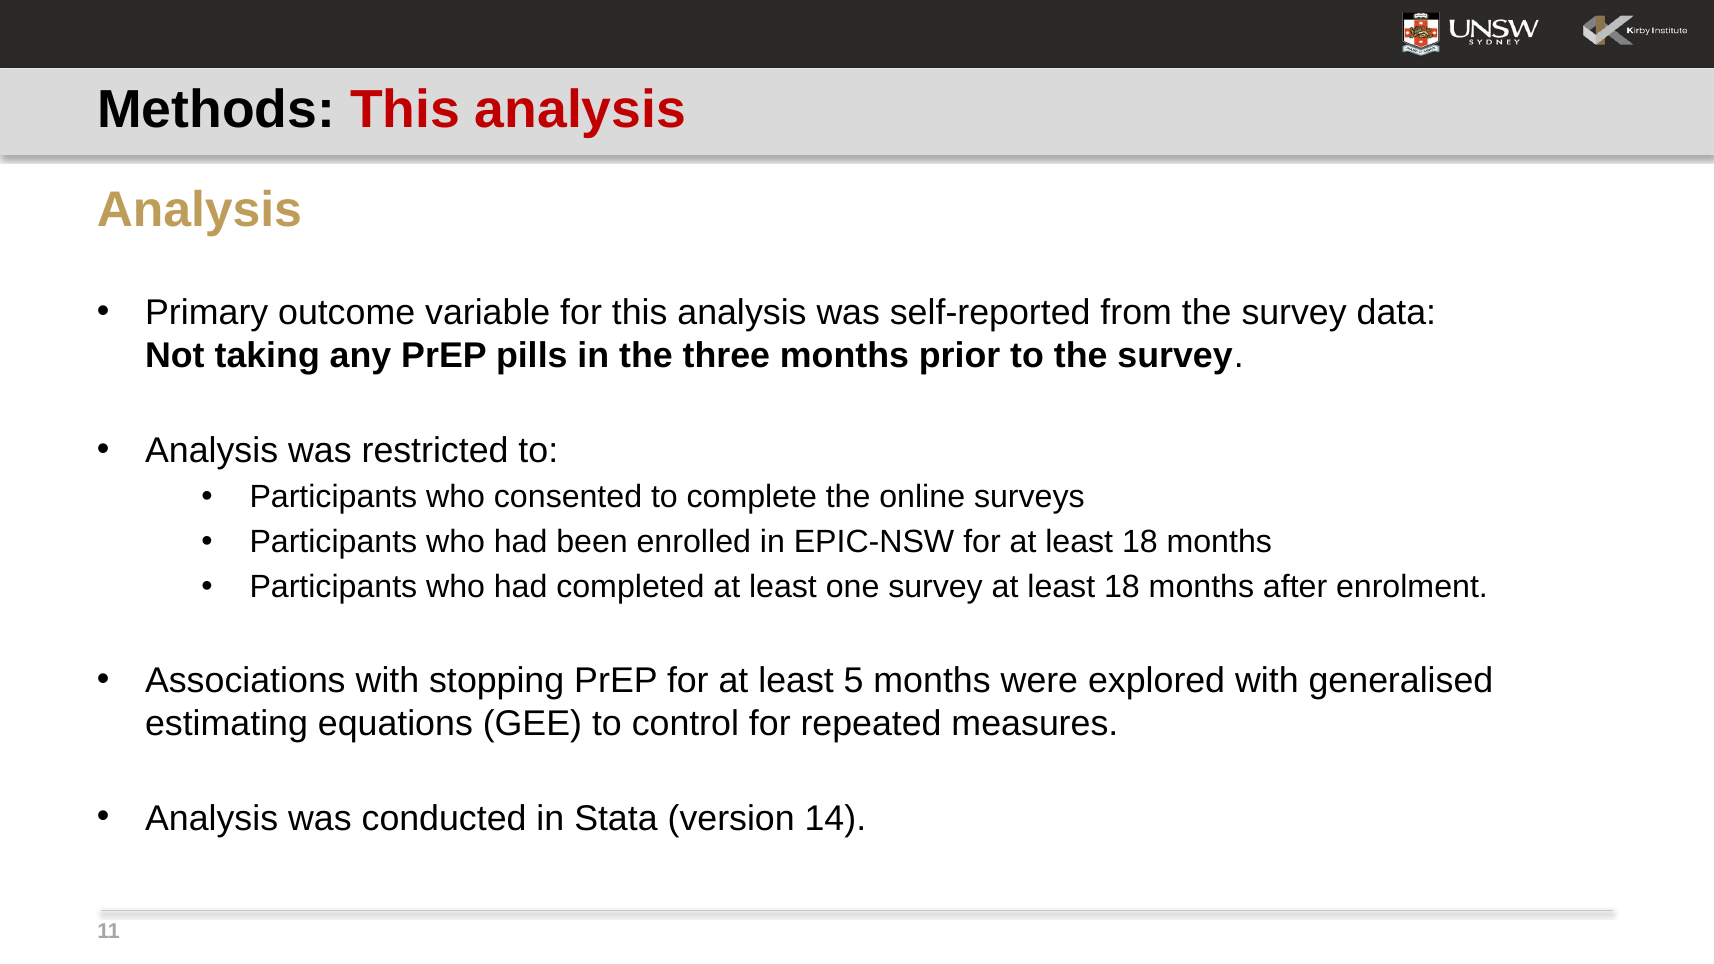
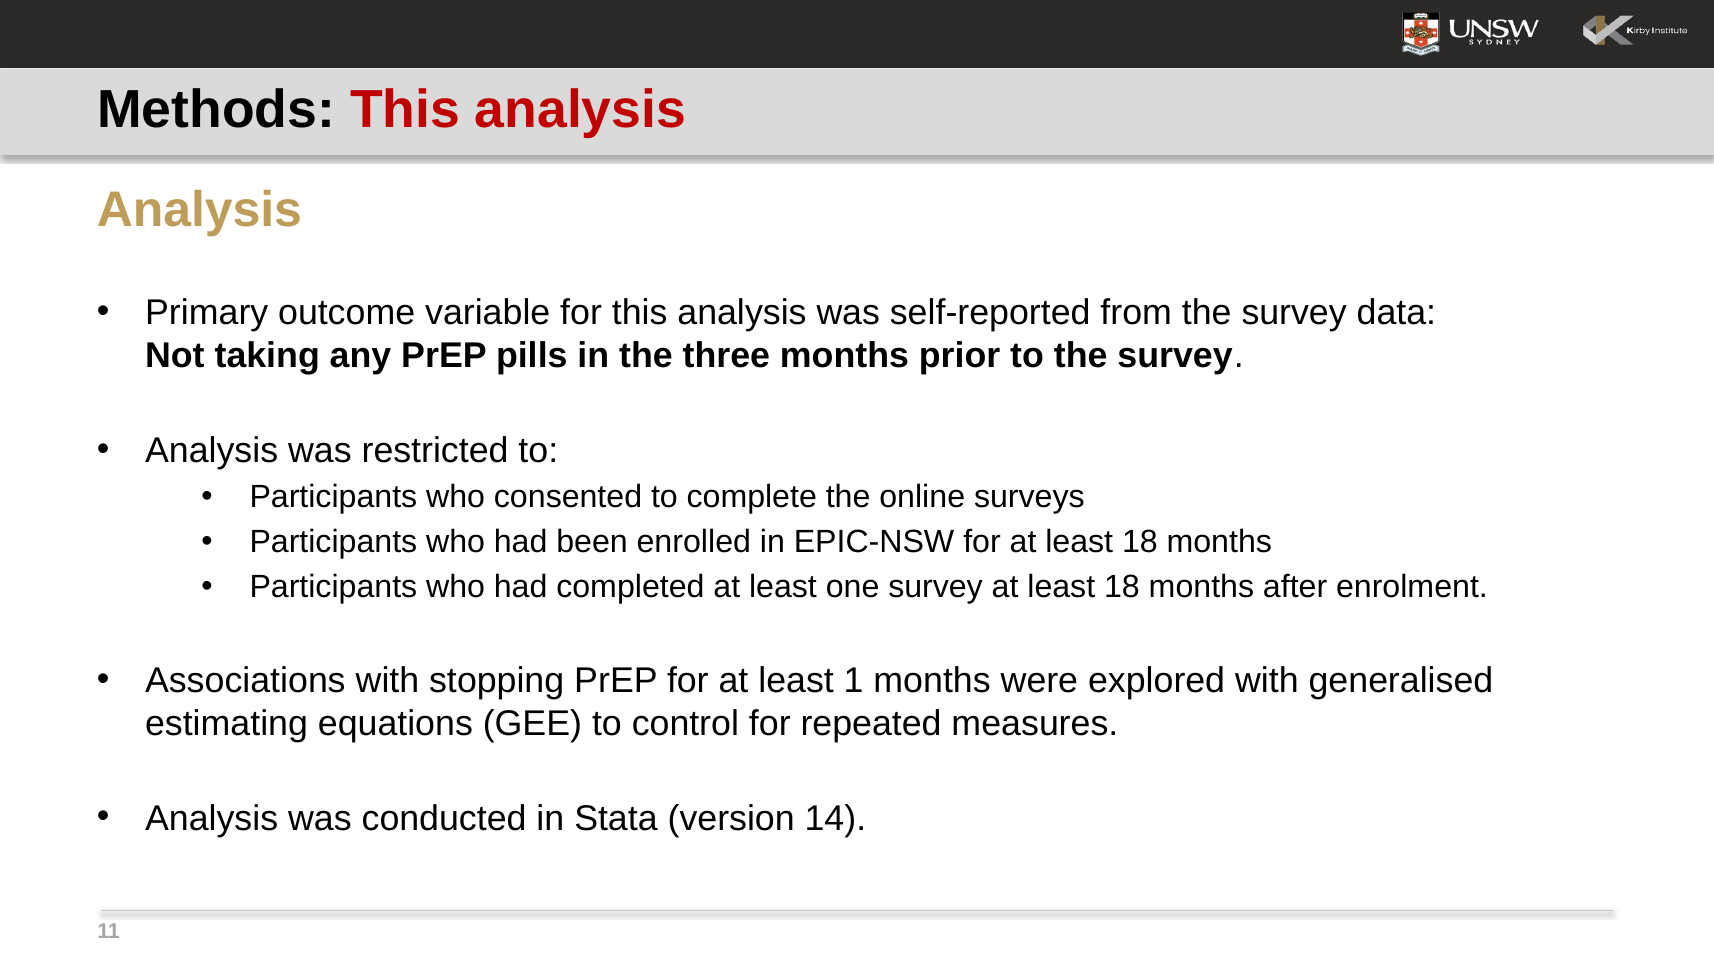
5: 5 -> 1
